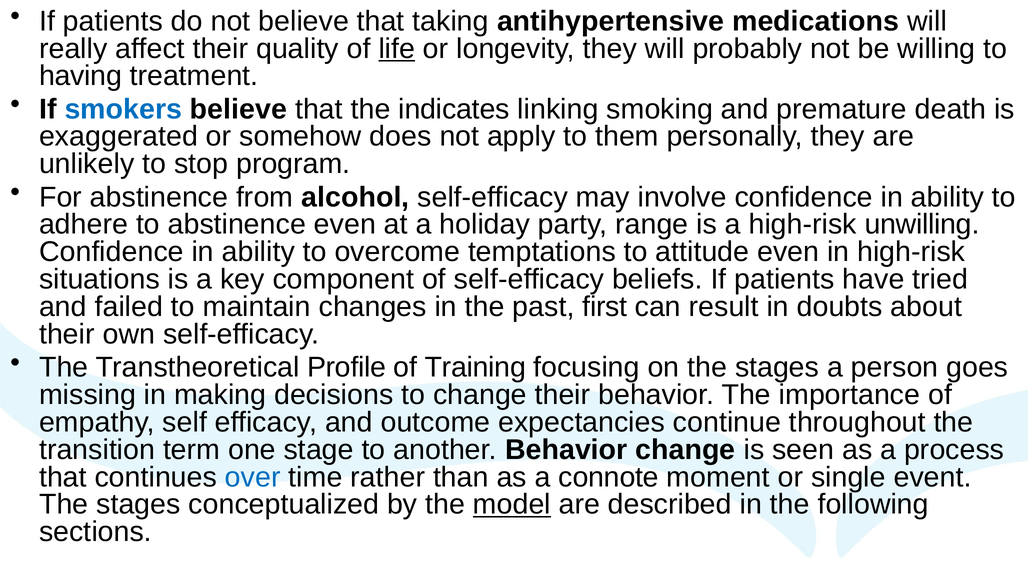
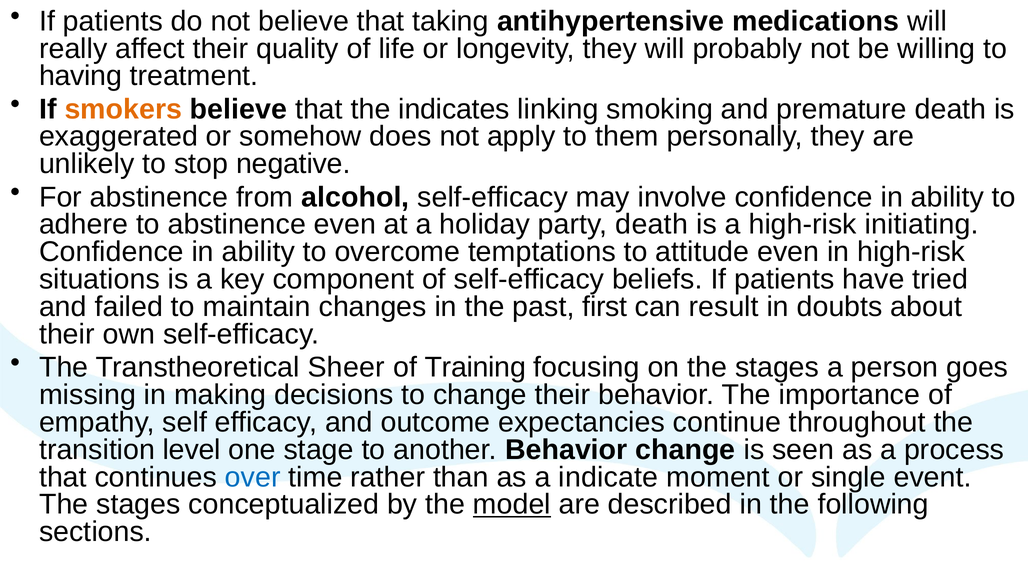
life underline: present -> none
smokers colour: blue -> orange
program: program -> negative
party range: range -> death
unwilling: unwilling -> initiating
Profile: Profile -> Sheer
term: term -> level
connote: connote -> indicate
